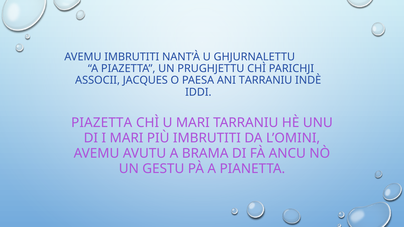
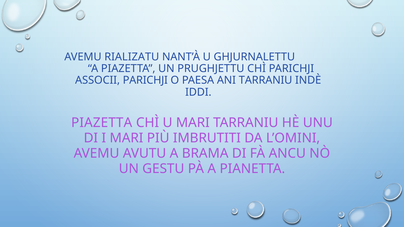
AVEMU IMBRUTITI: IMBRUTITI -> RIALIZATU
ASSOCII JACQUES: JACQUES -> PARICHJI
